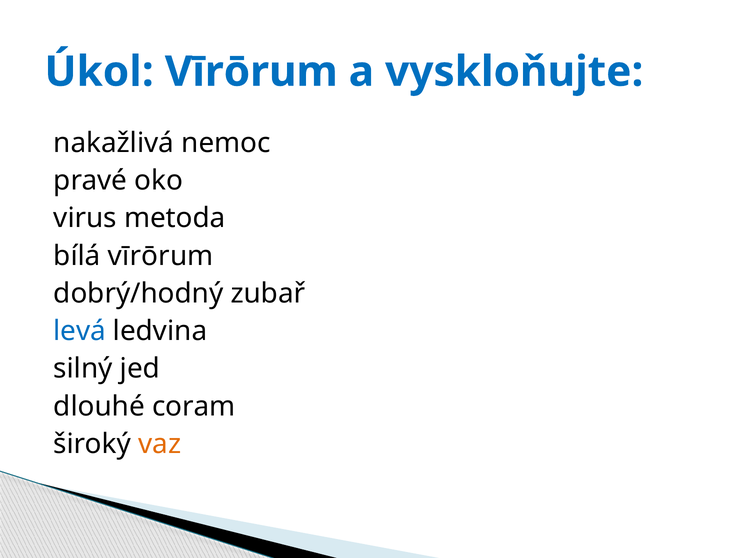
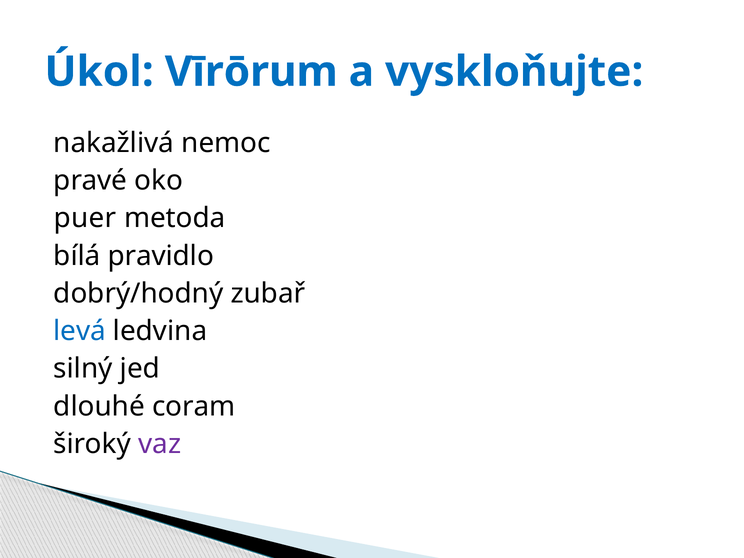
virus: virus -> puer
bílá vīrōrum: vīrōrum -> pravidlo
vaz colour: orange -> purple
